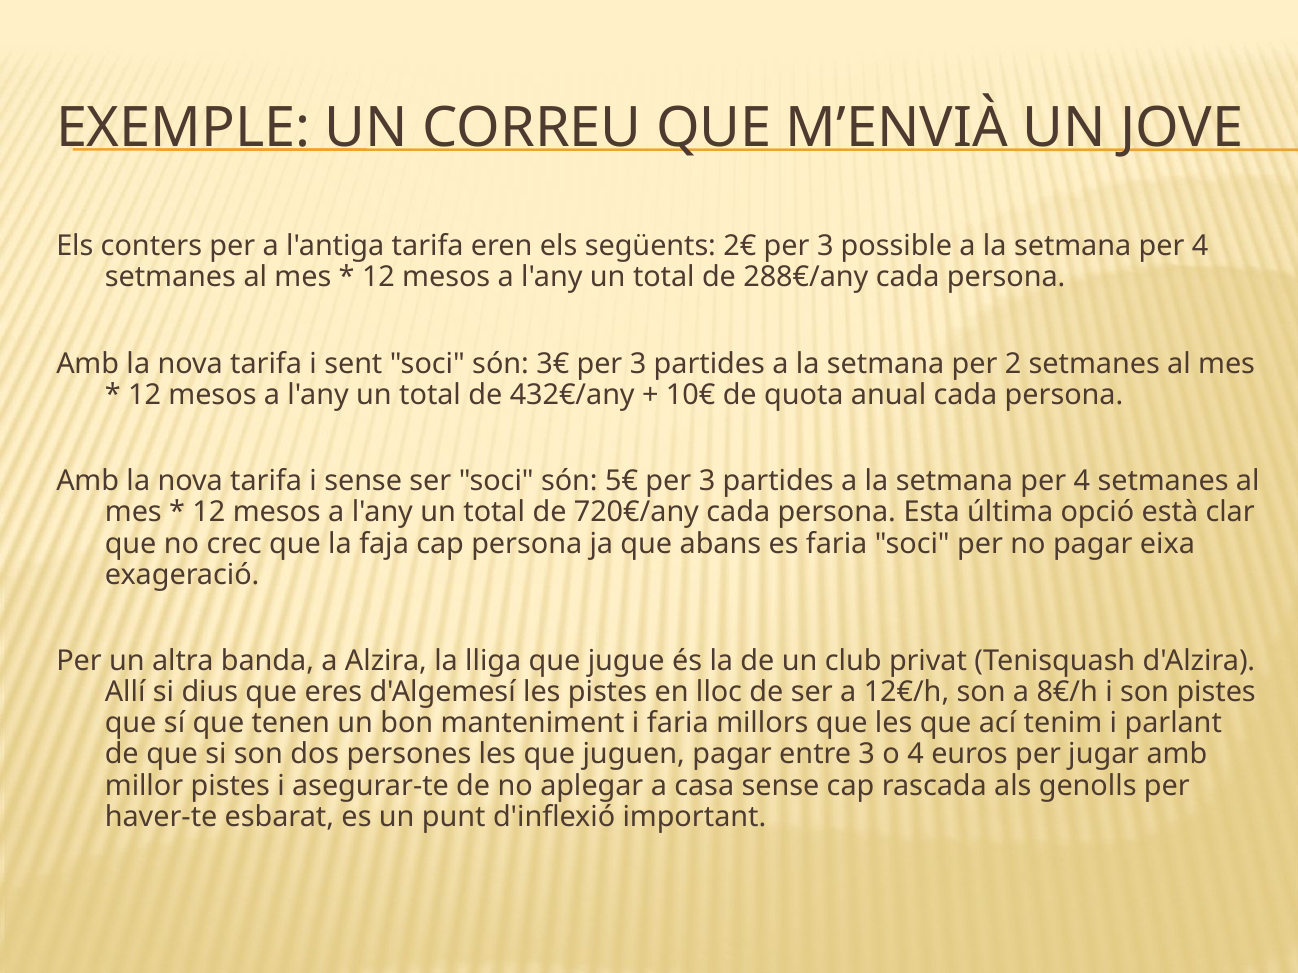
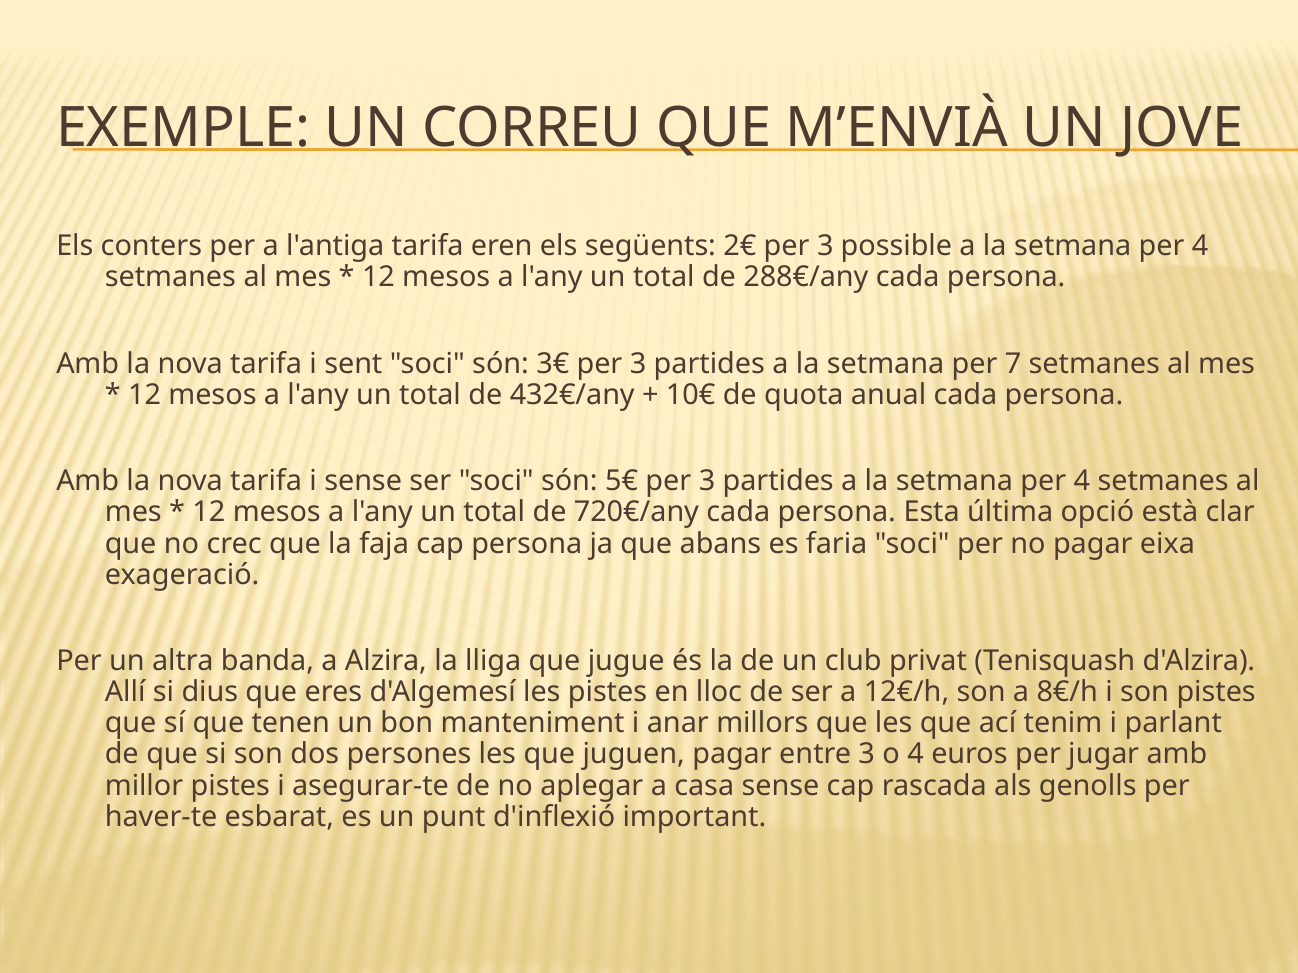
2: 2 -> 7
i faria: faria -> anar
